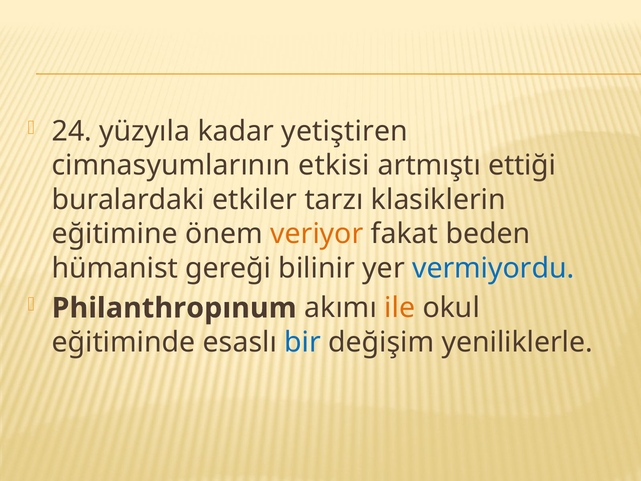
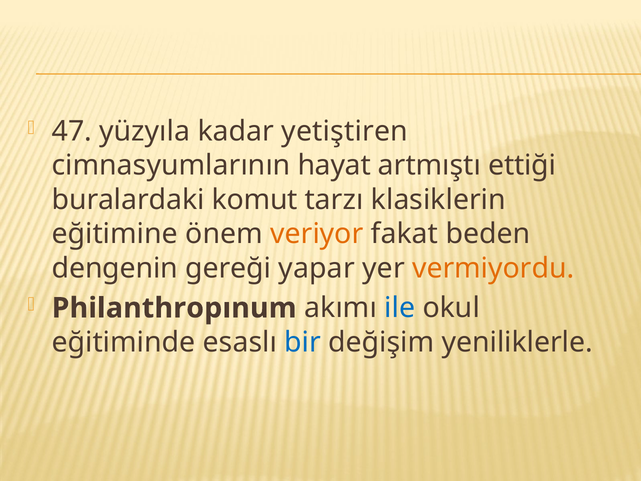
24: 24 -> 47
etkisi: etkisi -> hayat
etkiler: etkiler -> komut
hümanist: hümanist -> dengenin
bilinir: bilinir -> yapar
vermiyordu colour: blue -> orange
ile colour: orange -> blue
